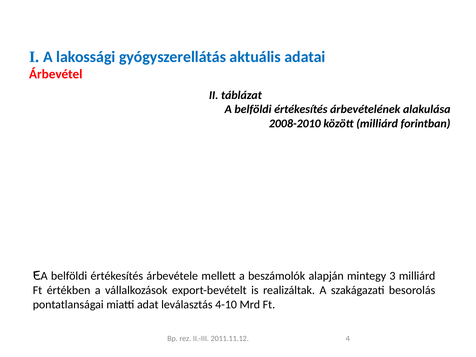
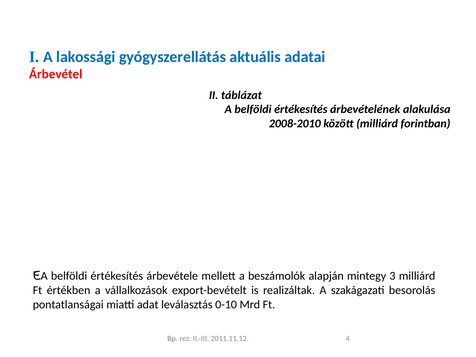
4-10: 4-10 -> 0-10
